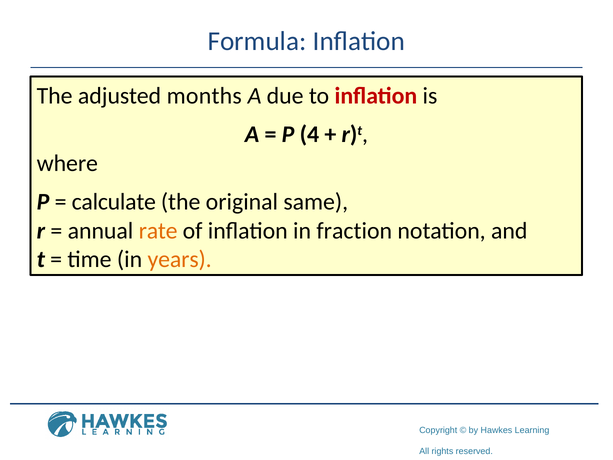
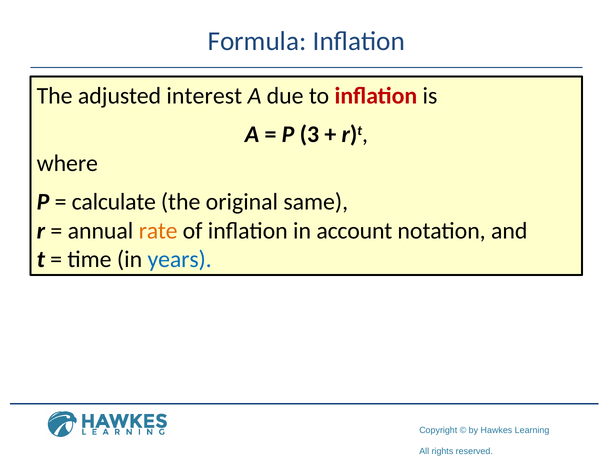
months: months -> interest
4: 4 -> 3
fraction: fraction -> account
years colour: orange -> blue
